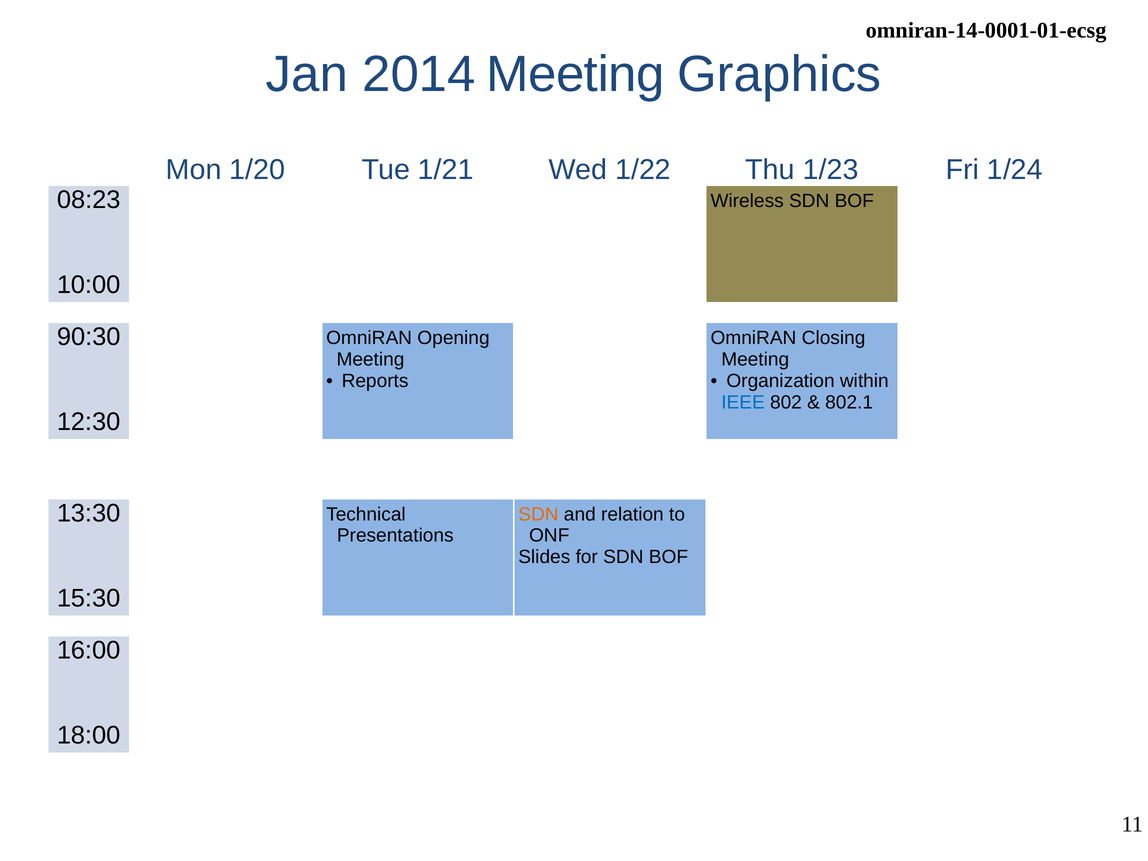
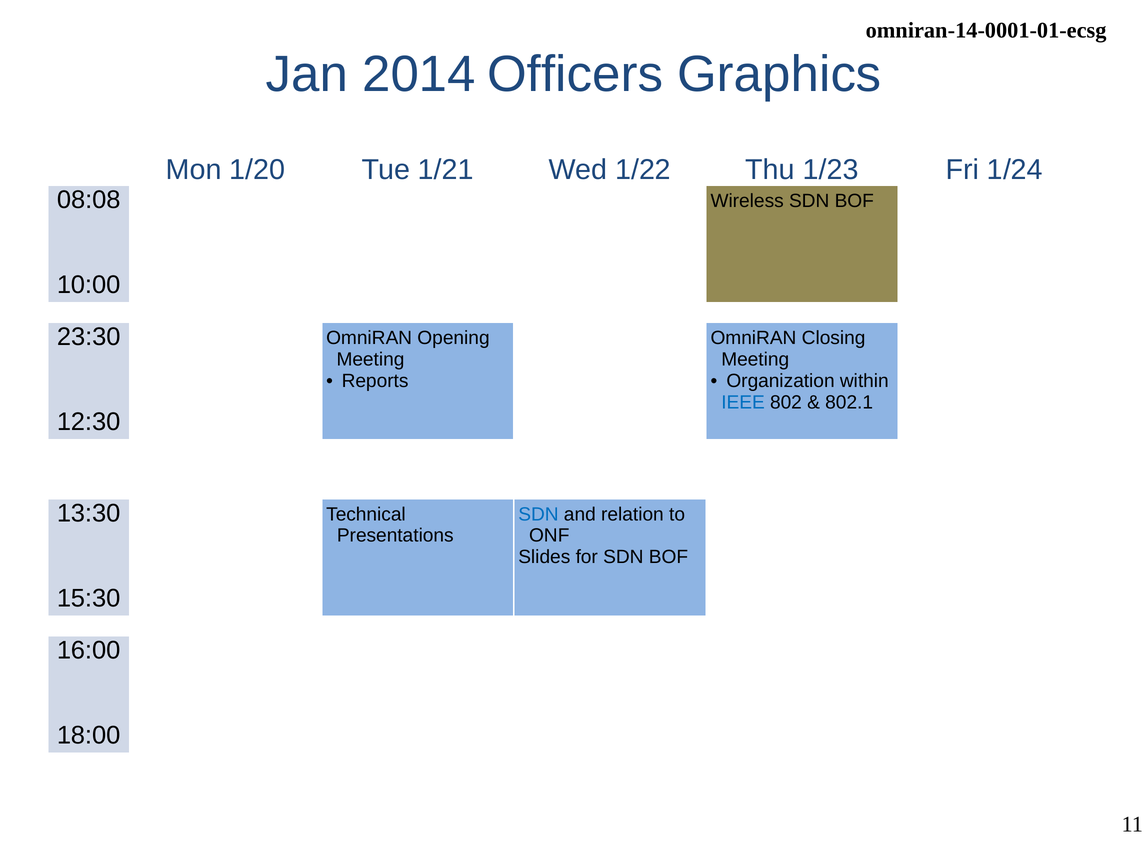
2014 Meeting: Meeting -> Officers
08:23: 08:23 -> 08:08
90:30: 90:30 -> 23:30
SDN at (538, 514) colour: orange -> blue
